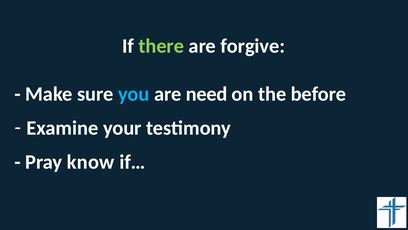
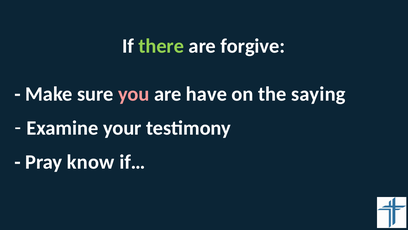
you colour: light blue -> pink
need: need -> have
before: before -> saying
